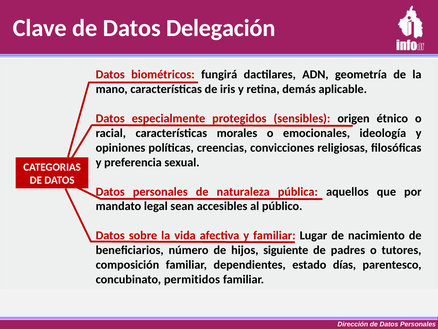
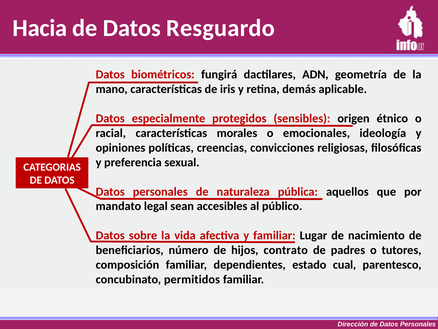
Clave: Clave -> Hacia
Delegación: Delegación -> Resguardo
siguiente: siguiente -> contrato
días: días -> cual
